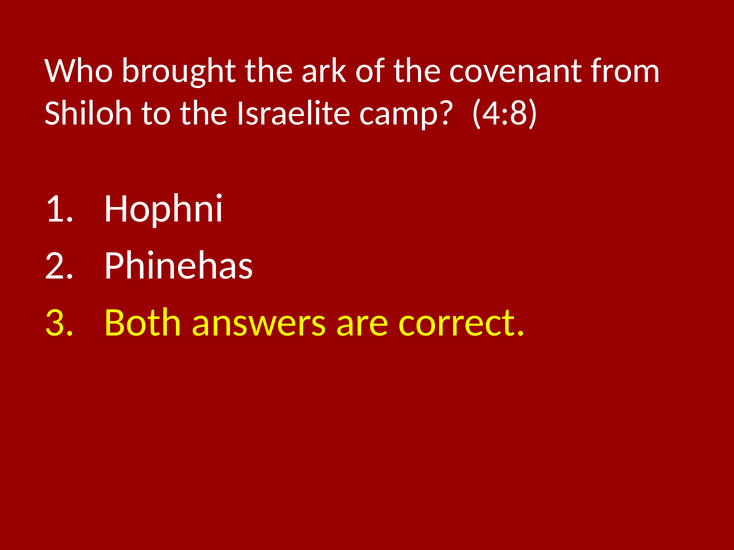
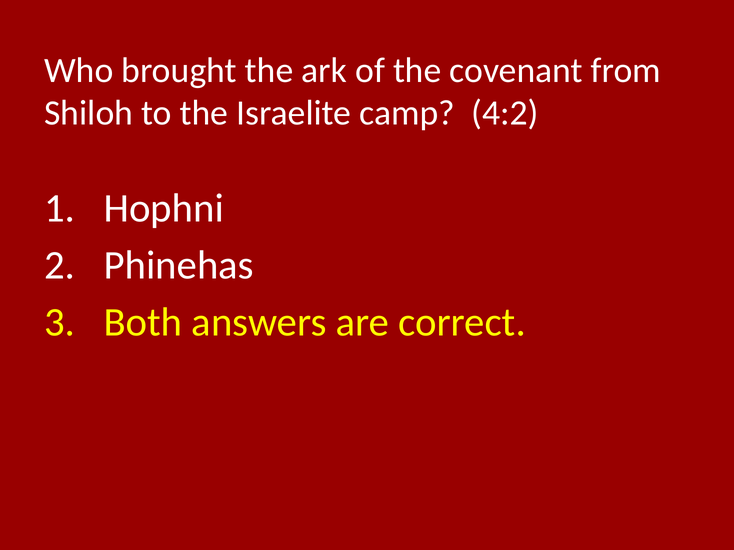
4:8: 4:8 -> 4:2
